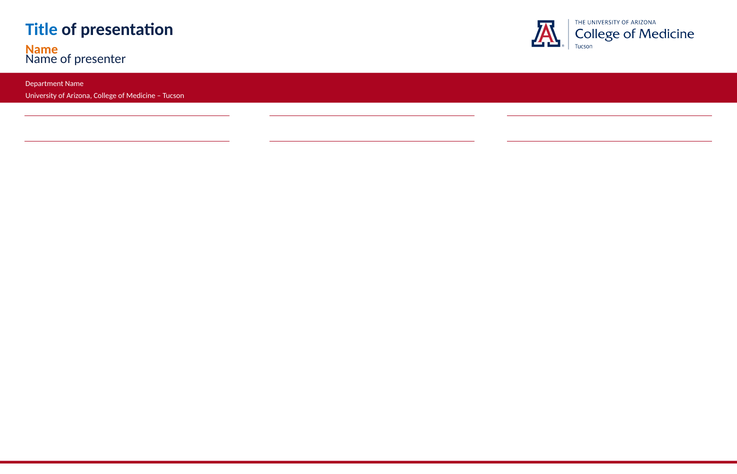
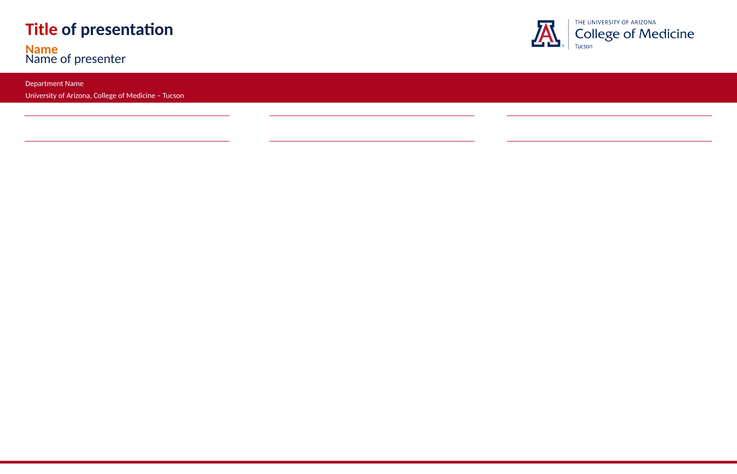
Title colour: blue -> red
